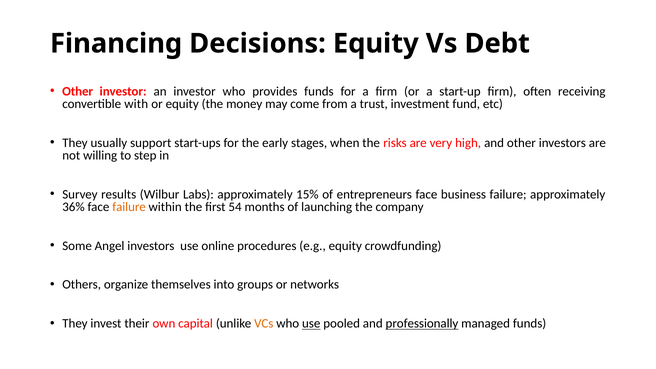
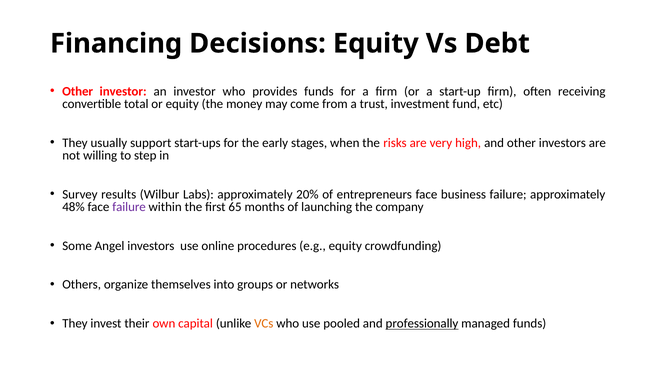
with: with -> total
15%: 15% -> 20%
36%: 36% -> 48%
failure at (129, 207) colour: orange -> purple
54: 54 -> 65
use at (311, 324) underline: present -> none
